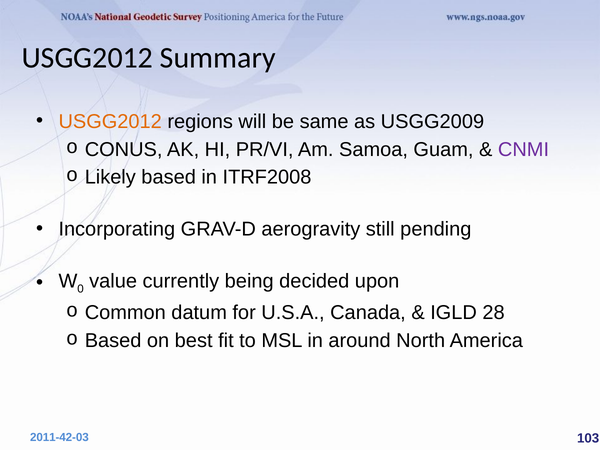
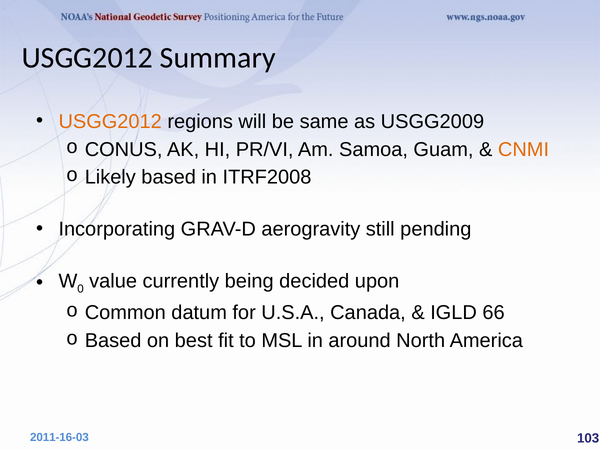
CNMI colour: purple -> orange
28: 28 -> 66
2011-42-03: 2011-42-03 -> 2011-16-03
